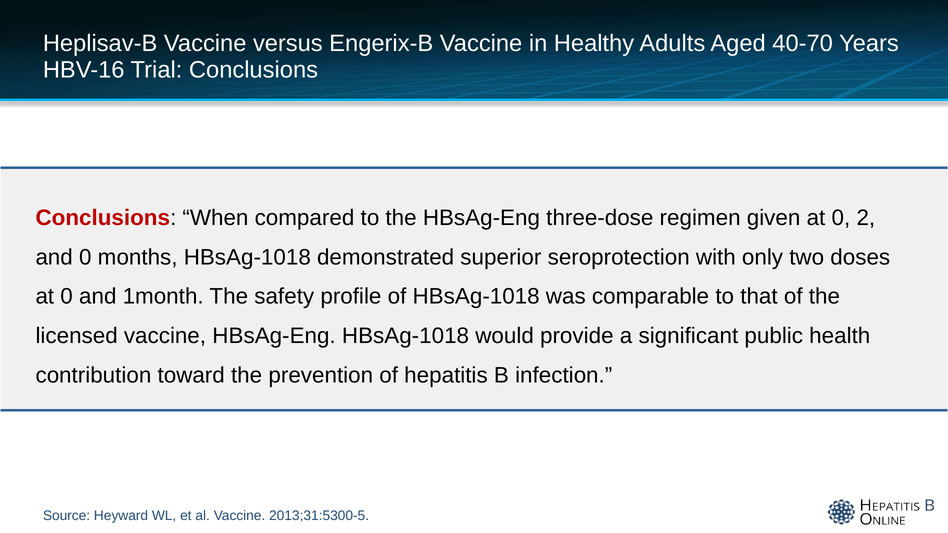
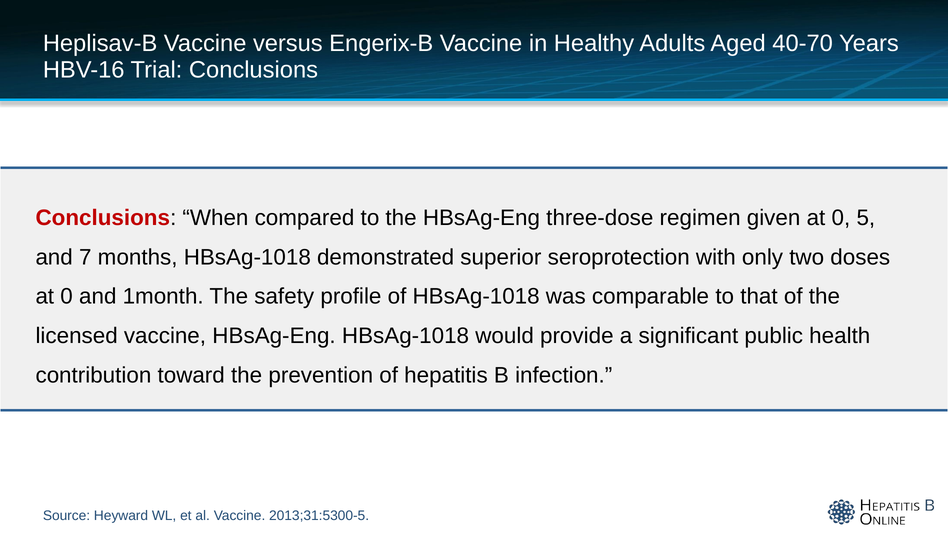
2: 2 -> 5
and 0: 0 -> 7
